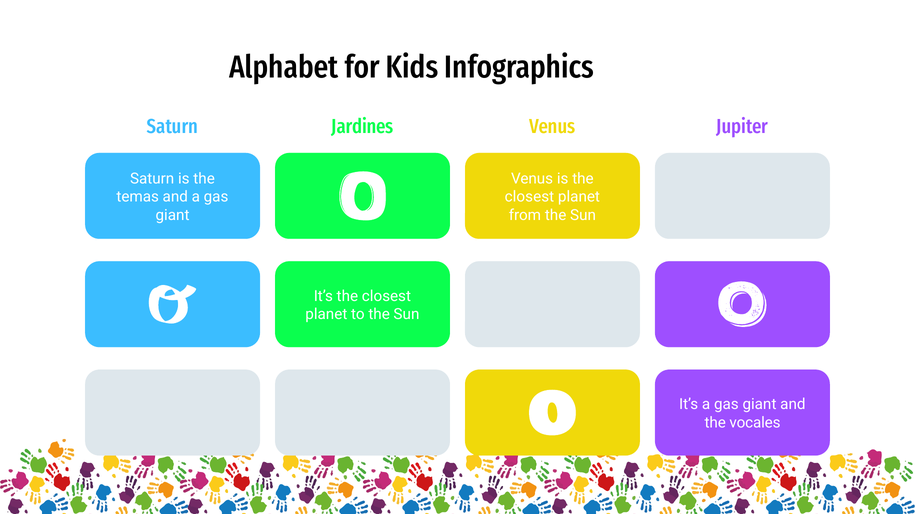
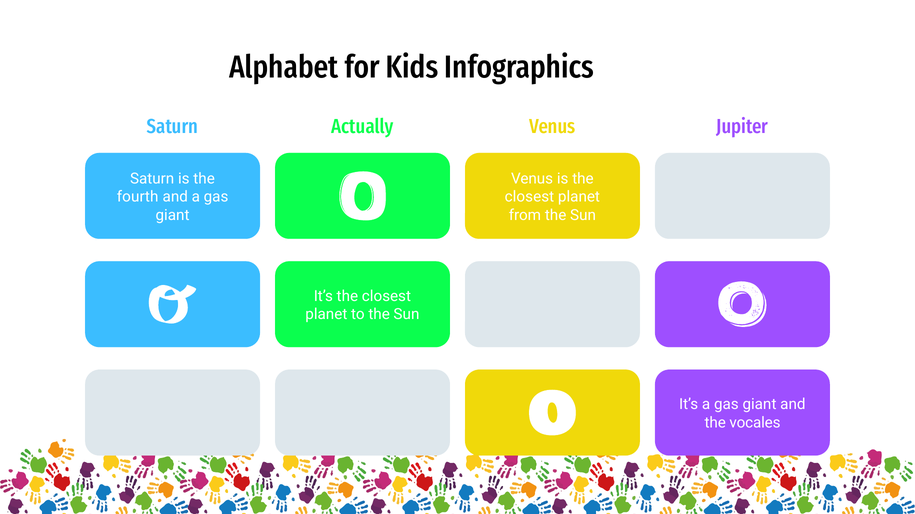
Jardines: Jardines -> Actually
temas: temas -> fourth
